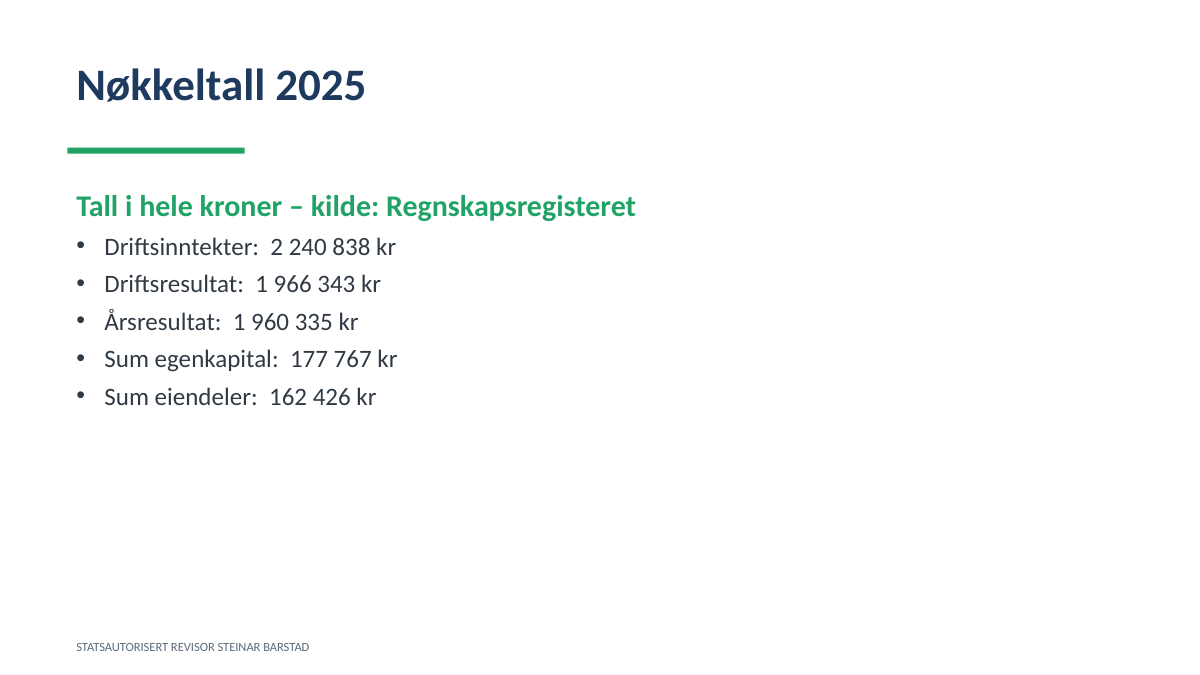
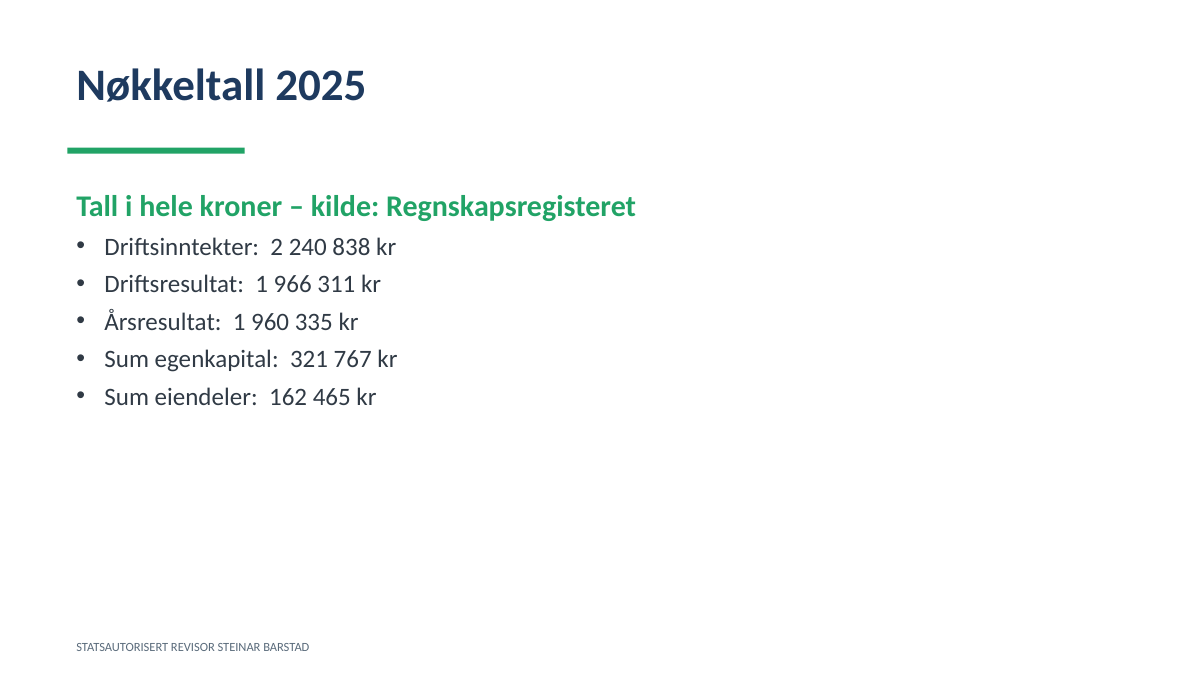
343: 343 -> 311
177: 177 -> 321
426: 426 -> 465
